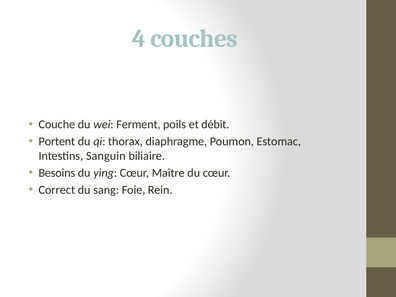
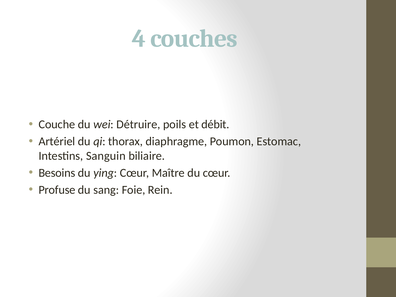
Ferment: Ferment -> Détruire
Portent: Portent -> Artériel
Correct: Correct -> Profuse
